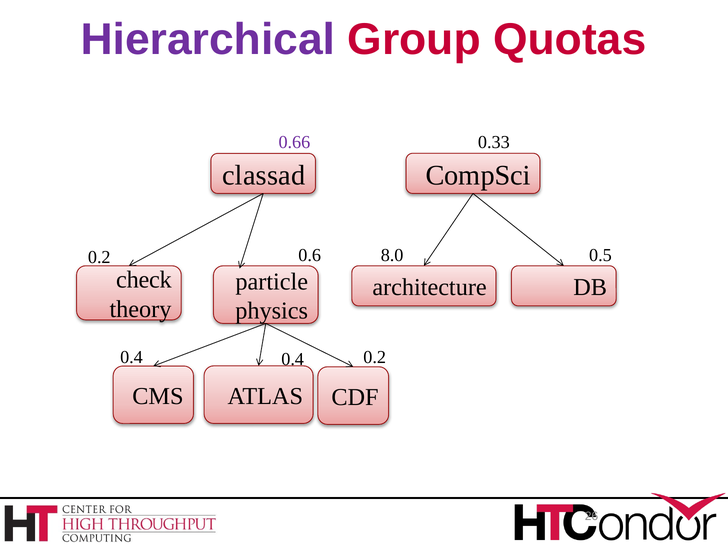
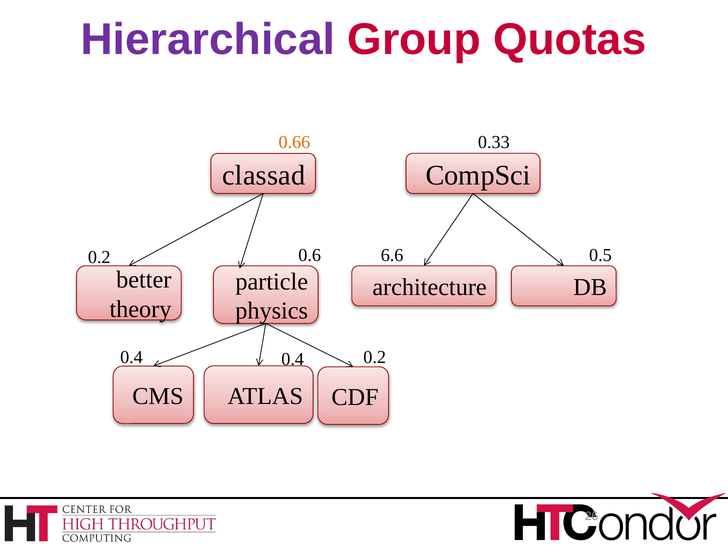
0.66 colour: purple -> orange
8.0: 8.0 -> 6.6
check: check -> better
